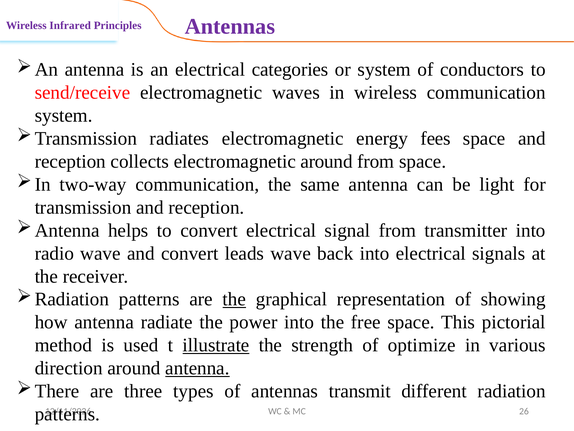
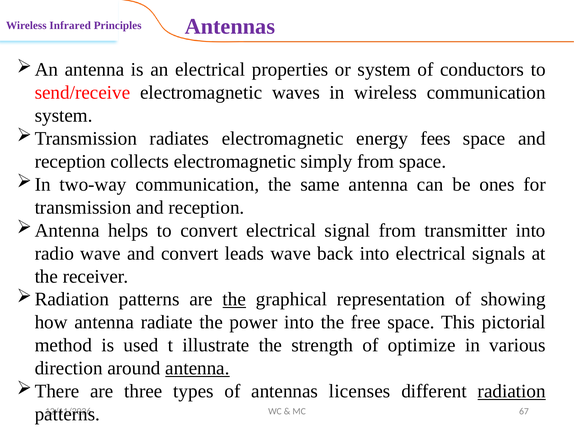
categories: categories -> properties
electromagnetic around: around -> simply
light: light -> ones
illustrate underline: present -> none
transmit: transmit -> licenses
radiation underline: none -> present
26: 26 -> 67
